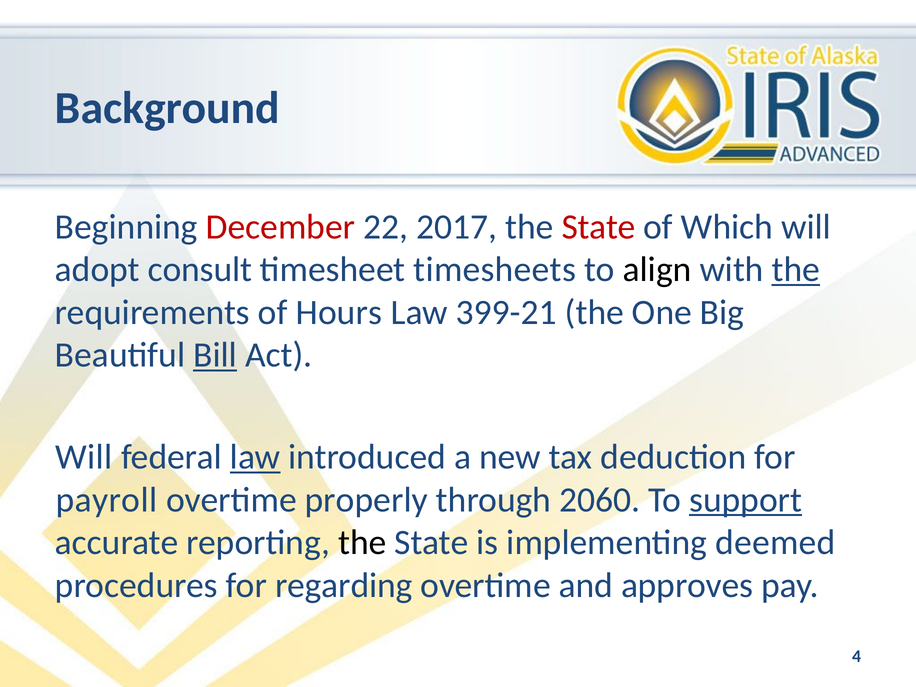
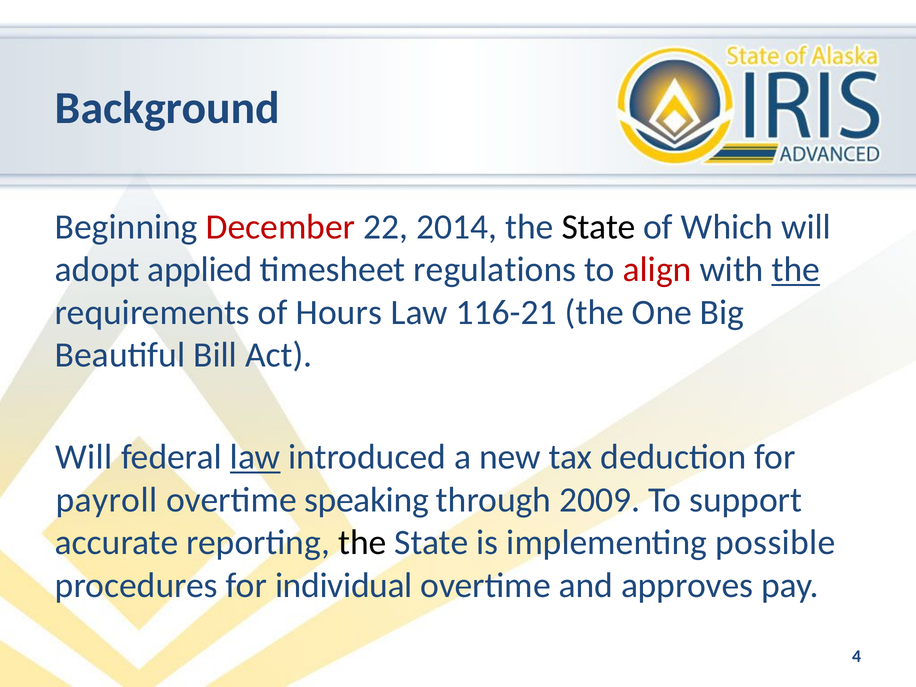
2017: 2017 -> 2014
State at (599, 227) colour: red -> black
consult: consult -> applied
timesheets: timesheets -> regulations
align colour: black -> red
399-21: 399-21 -> 116-21
Bill underline: present -> none
properly: properly -> speaking
2060: 2060 -> 2009
support underline: present -> none
deemed: deemed -> possible
regarding: regarding -> individual
